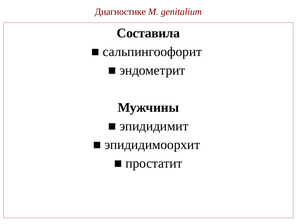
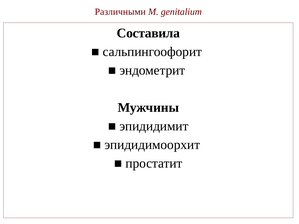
Диагностике: Диагностике -> Различными
